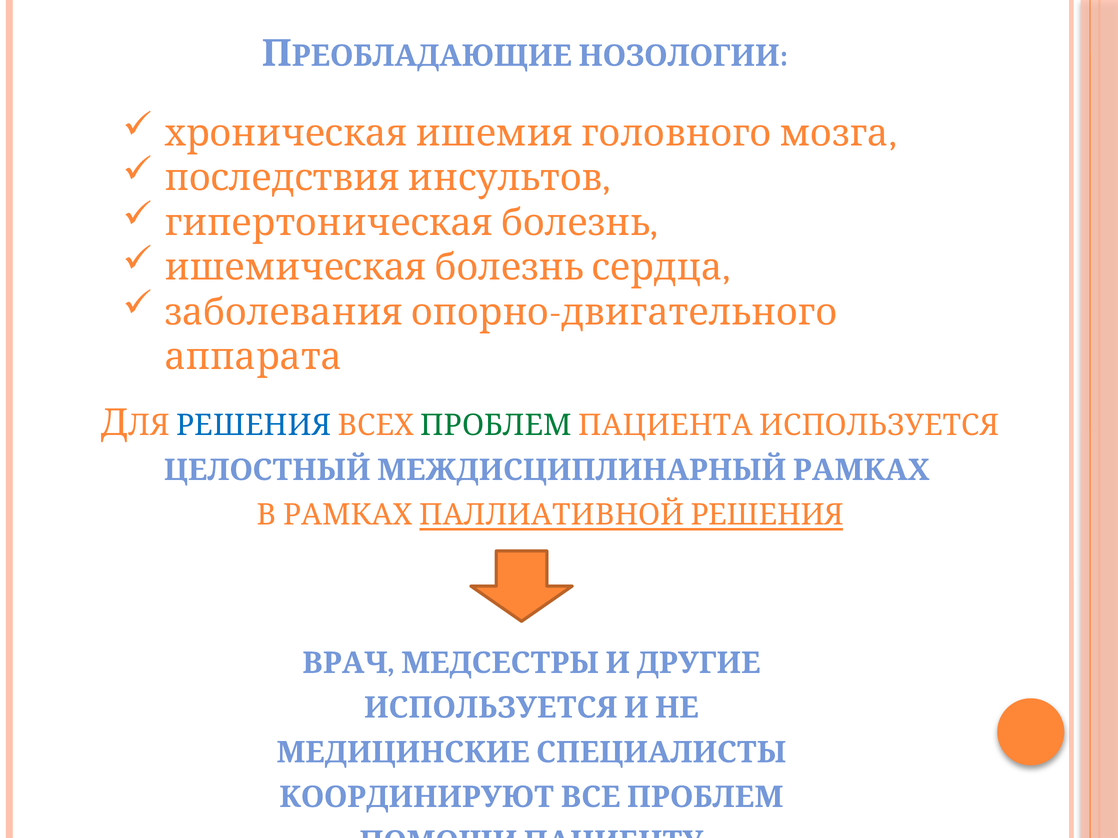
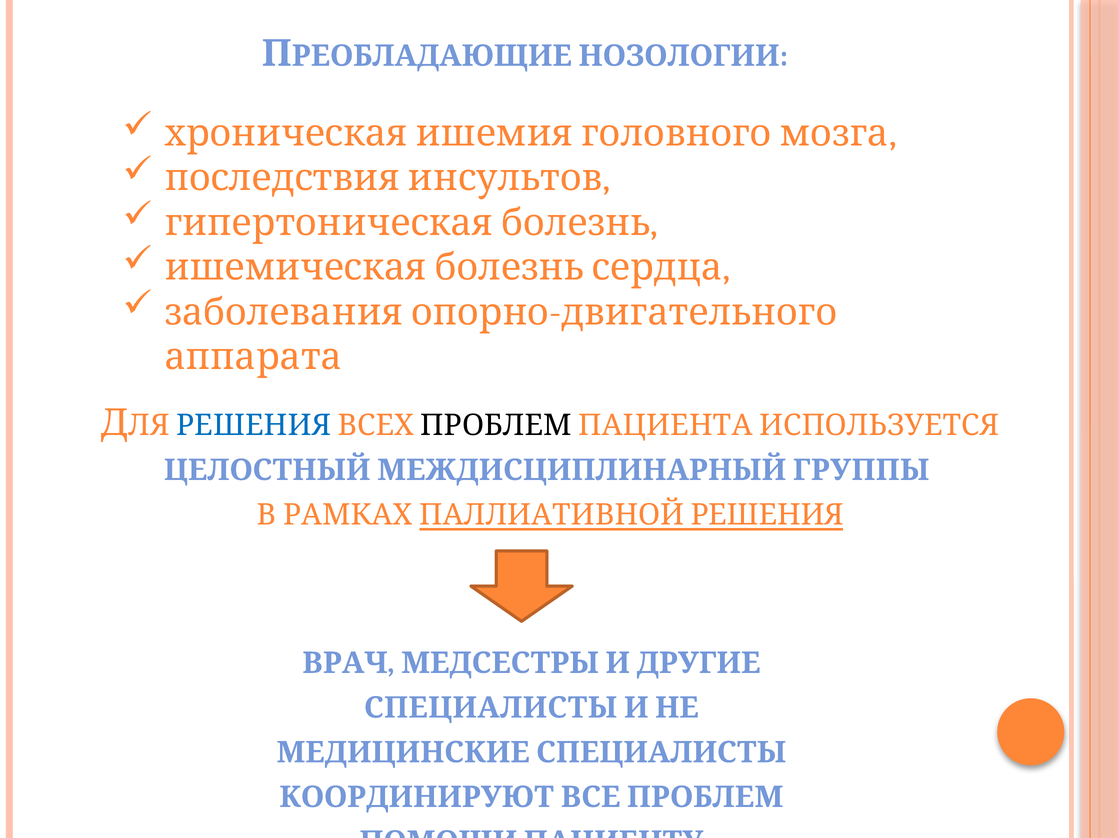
ПРОБЛЕМ at (496, 426) colour: green -> black
МЕЖДИСЦИПЛИНАРНЫЙ РАМКАХ: РАМКАХ -> ГРУППЫ
ИСПОЛЬЗУЕТСЯ at (491, 708): ИСПОЛЬЗУЕТСЯ -> СПЕЦИАЛИСТЫ
